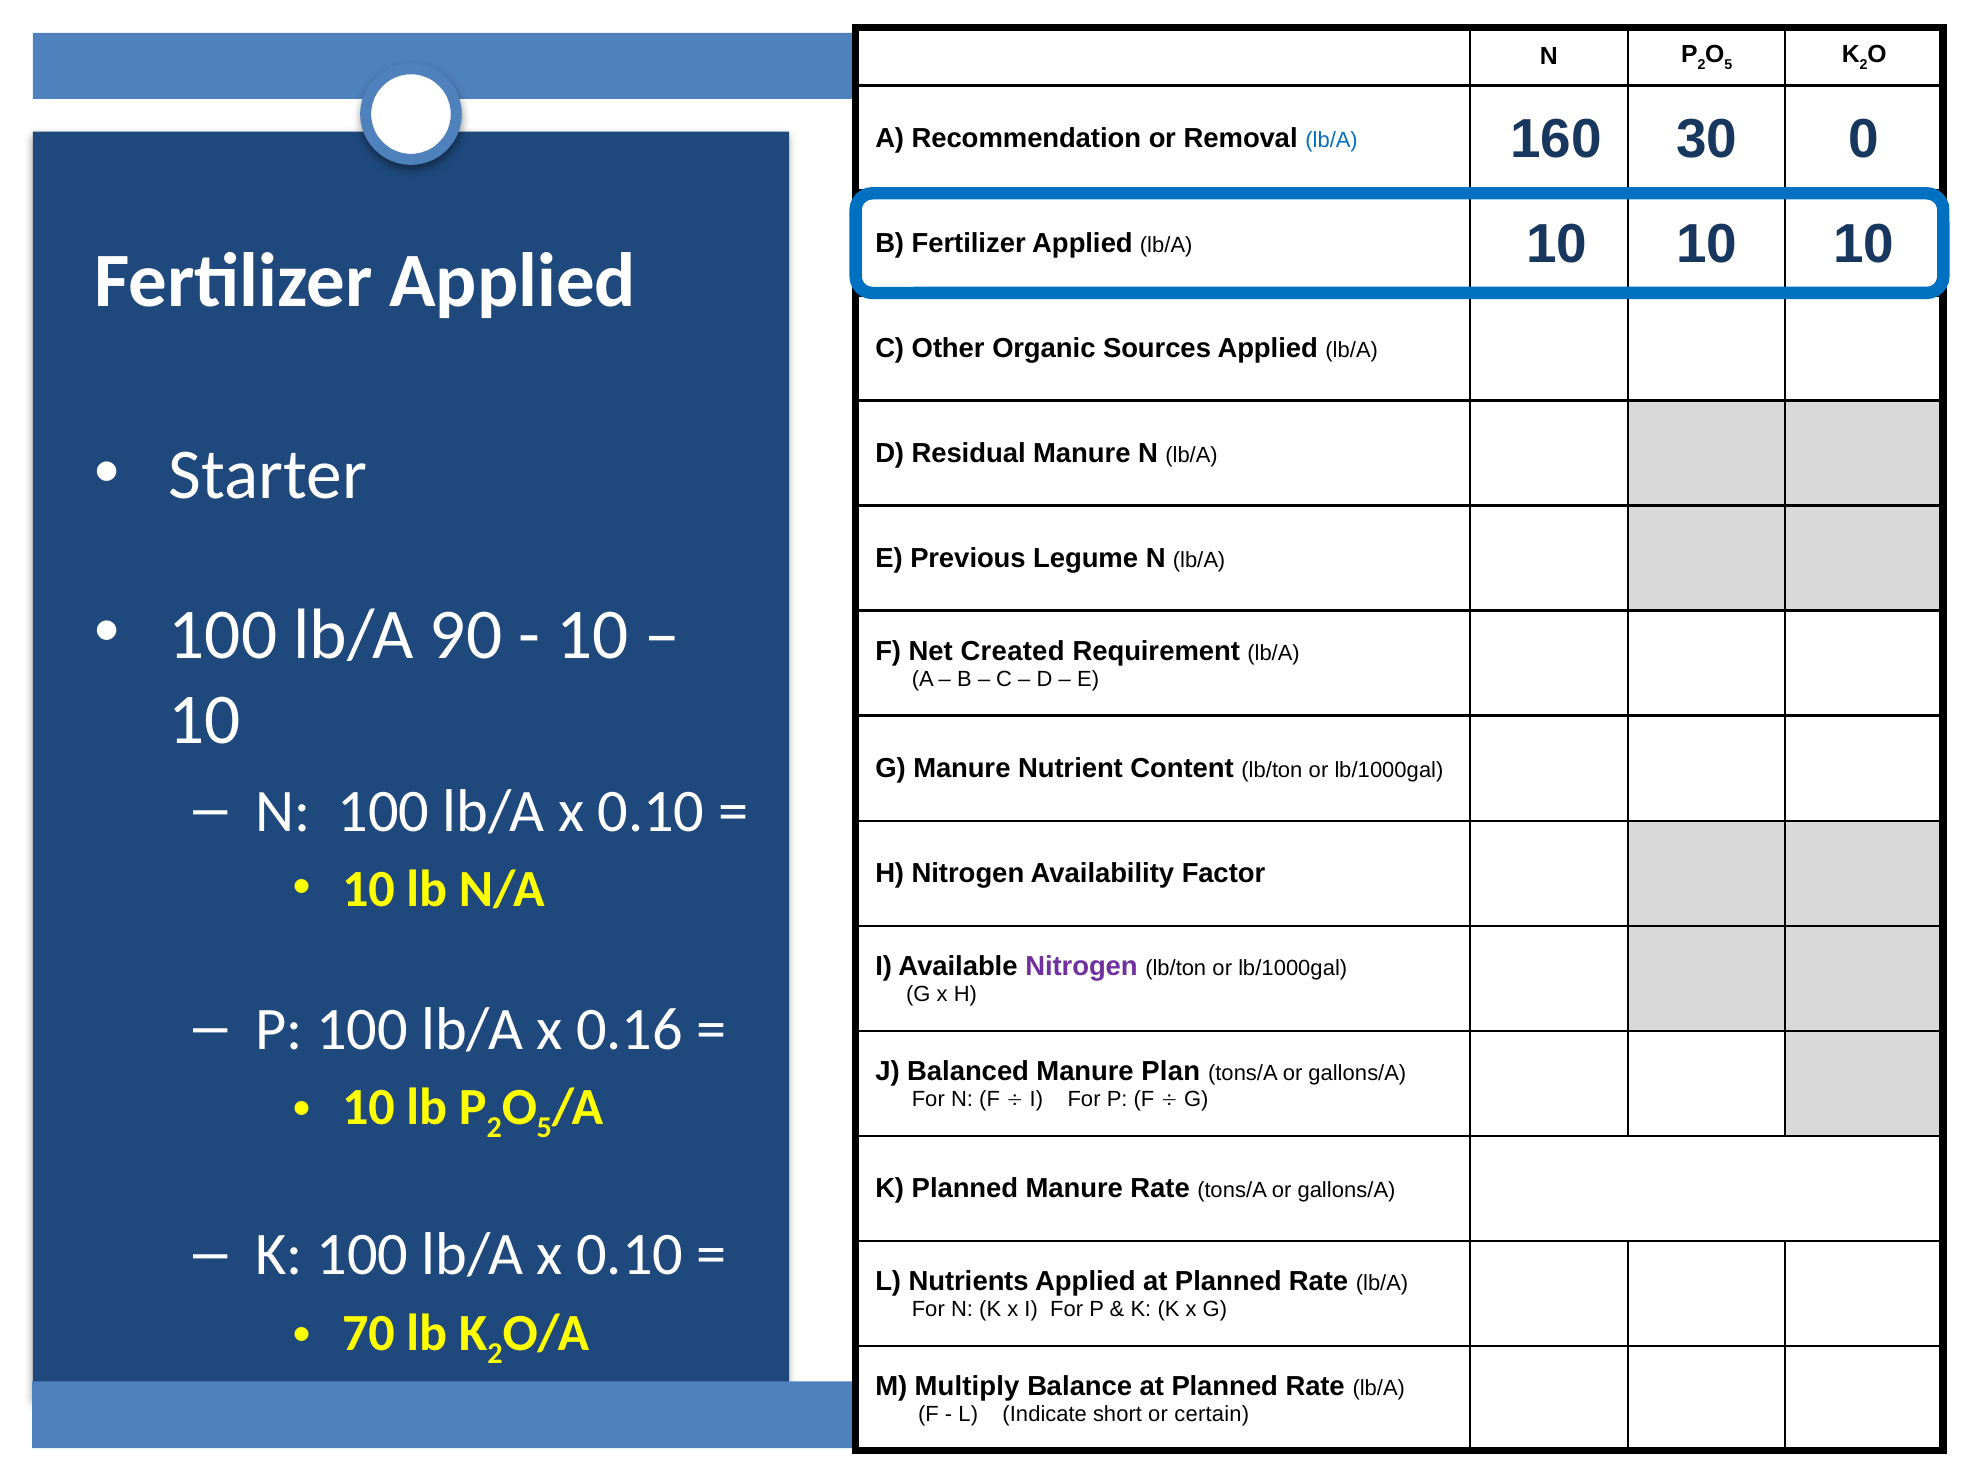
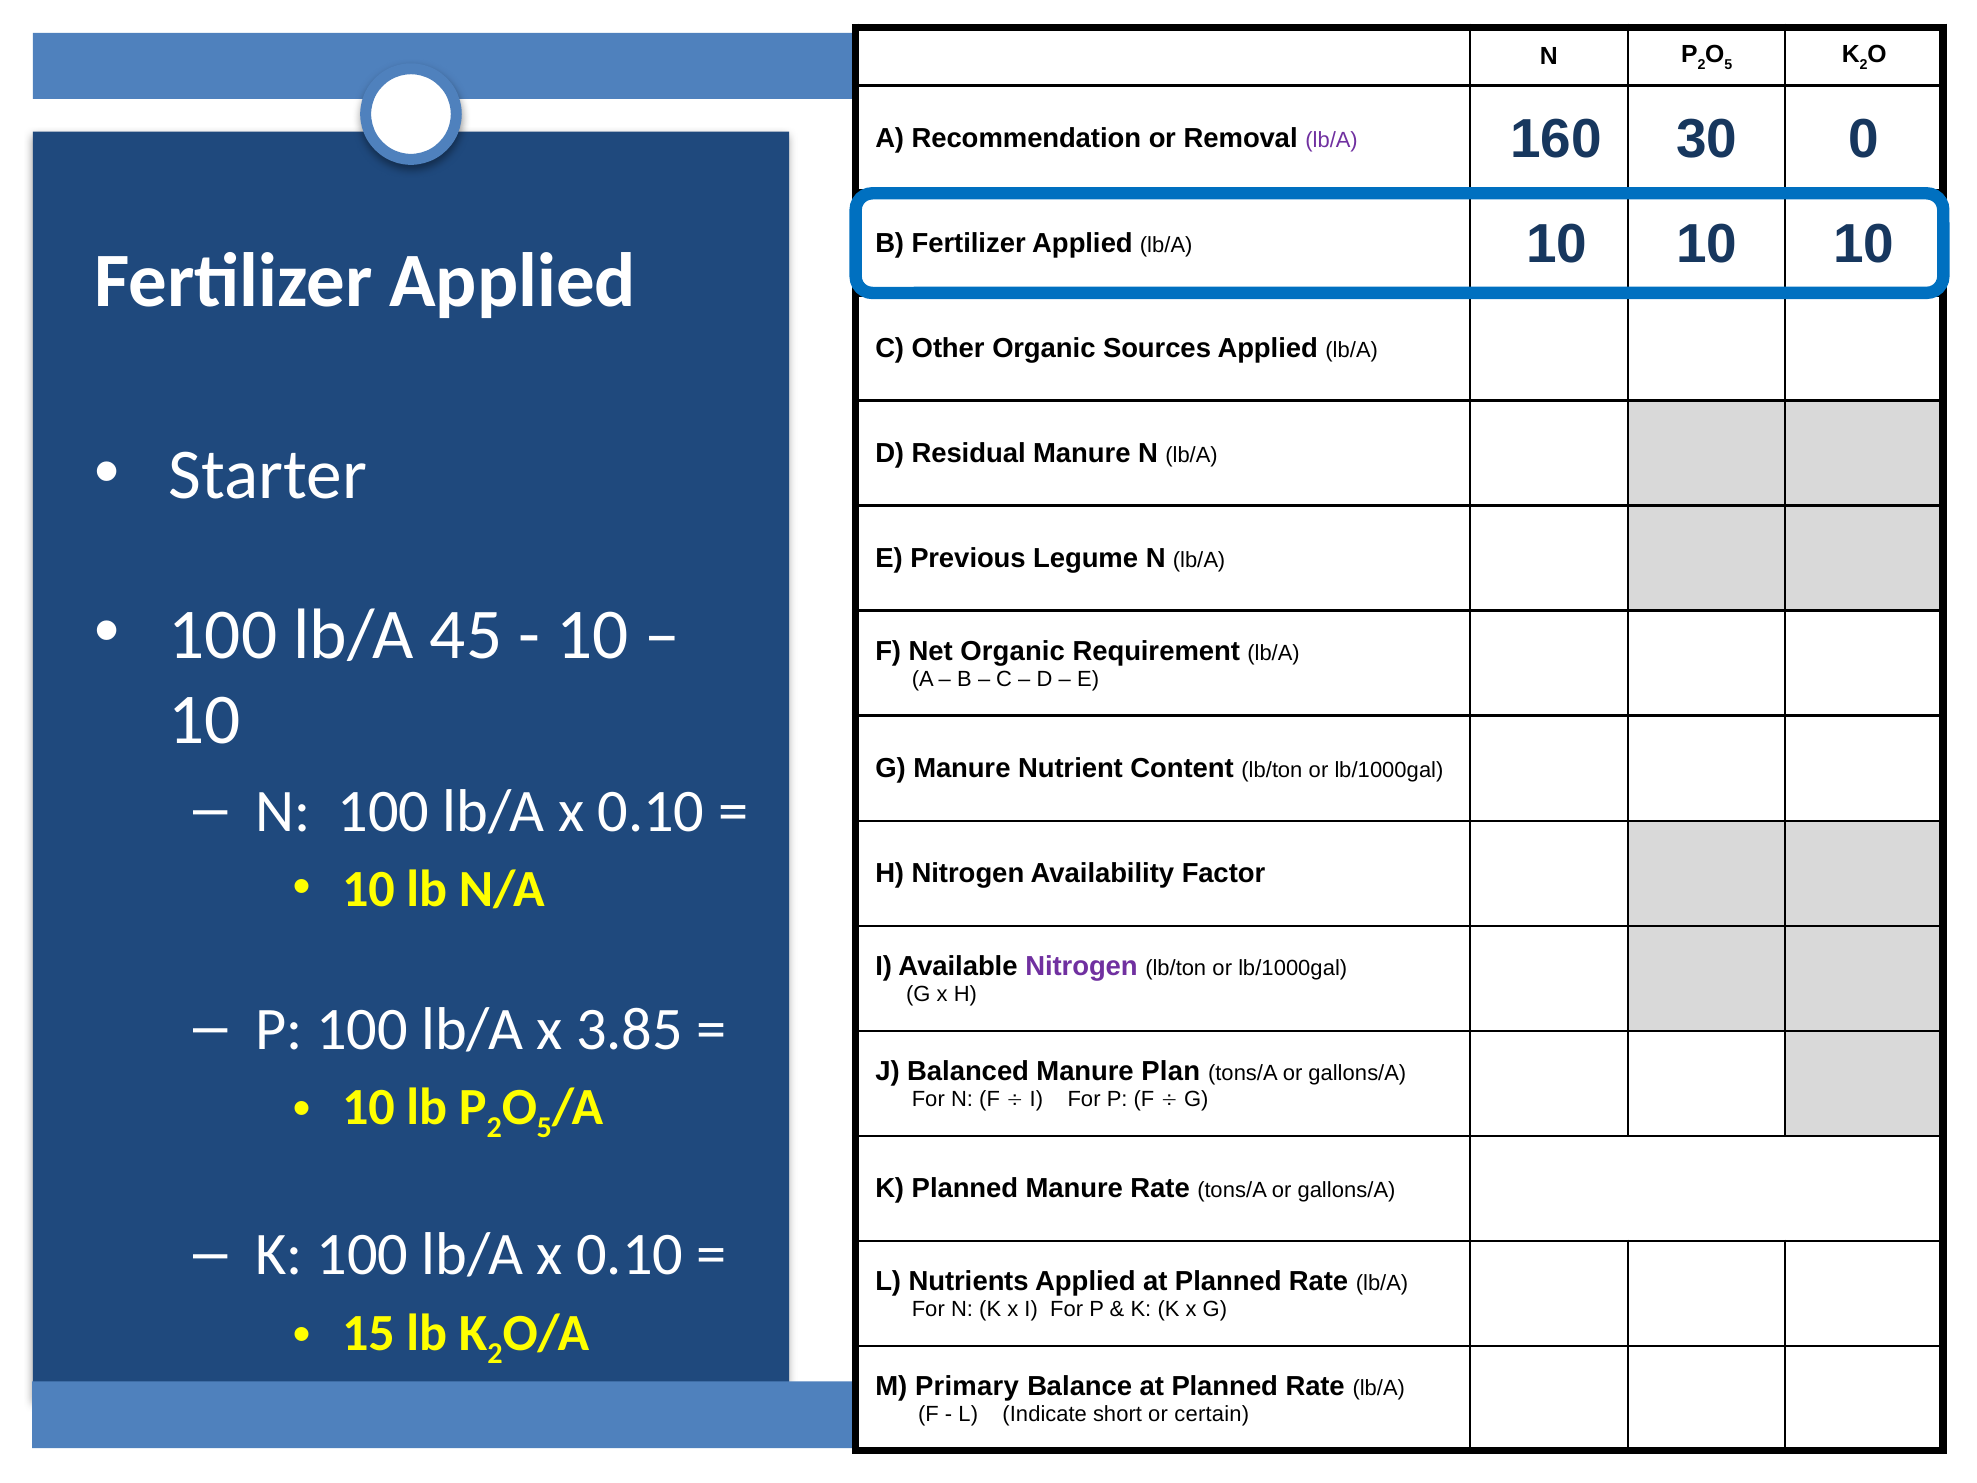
lb/A at (1332, 140) colour: blue -> purple
90: 90 -> 45
Net Created: Created -> Organic
0.16: 0.16 -> 3.85
70: 70 -> 15
Multiply: Multiply -> Primary
